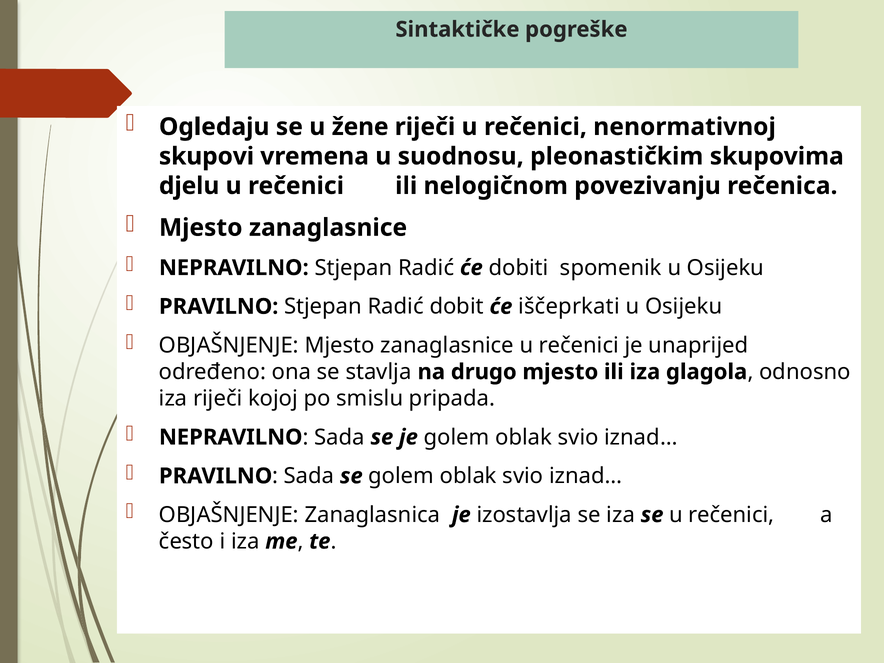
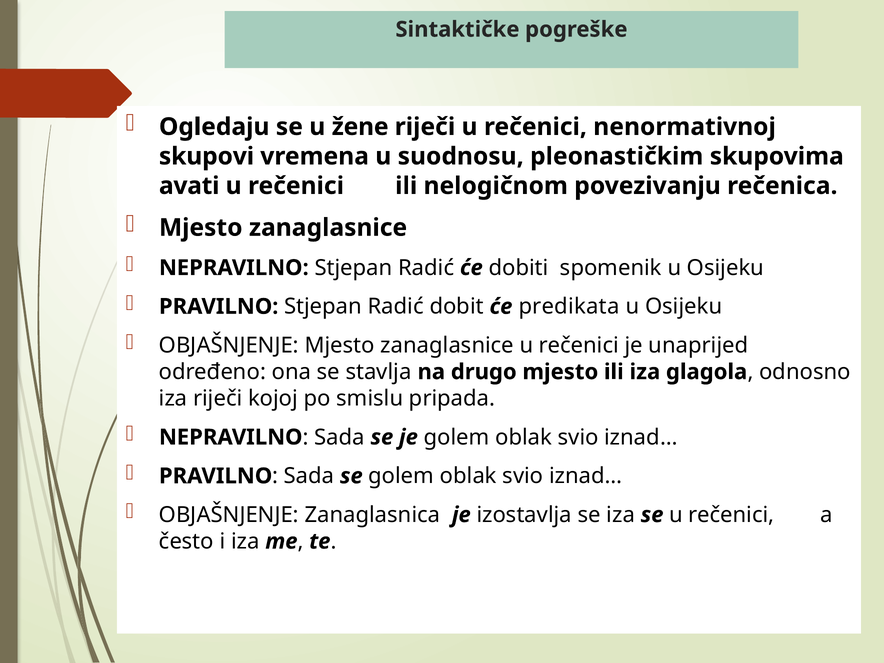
djelu: djelu -> avati
iščeprkati: iščeprkati -> predikata
